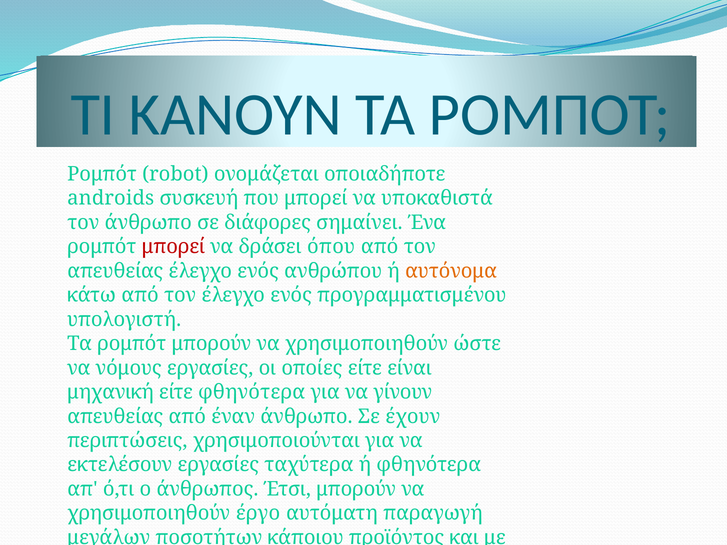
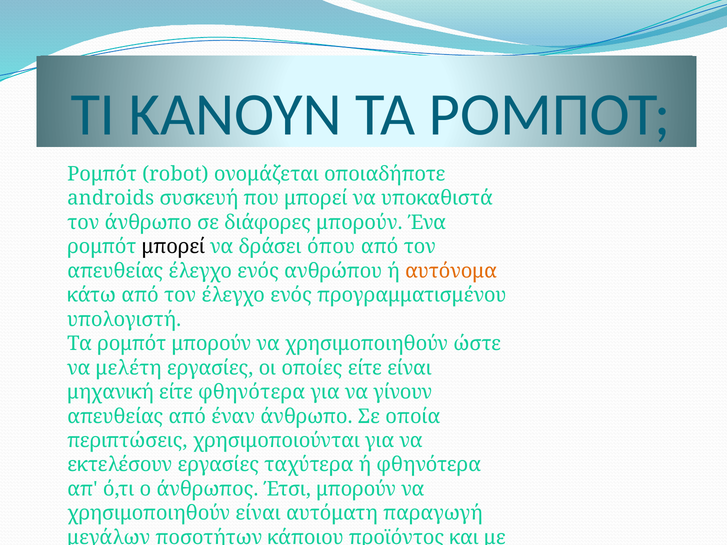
διάφορες σημαίνει: σημαίνει -> μπορούν
μπορεί at (173, 247) colour: red -> black
νόμους: νόμους -> μελέτη
έχουν: έχουν -> οποία
χρησιμοποιηθούν έργο: έργο -> είναι
